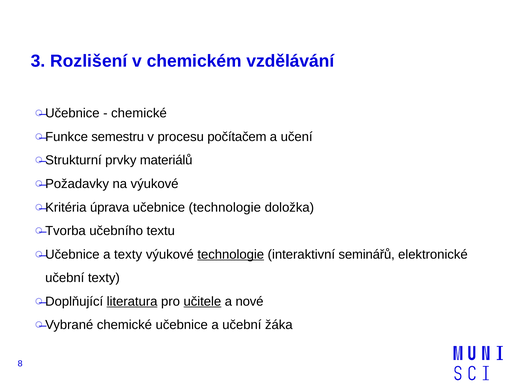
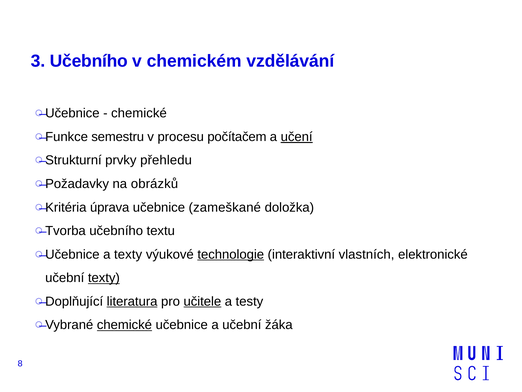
3 Rozlišení: Rozlišení -> Učebního
učení underline: none -> present
materiálů: materiálů -> přehledu
na výukové: výukové -> obrázků
učebnice technologie: technologie -> zameškané
seminářů: seminářů -> vlastních
texty at (104, 278) underline: none -> present
nové: nové -> testy
chemické at (124, 325) underline: none -> present
